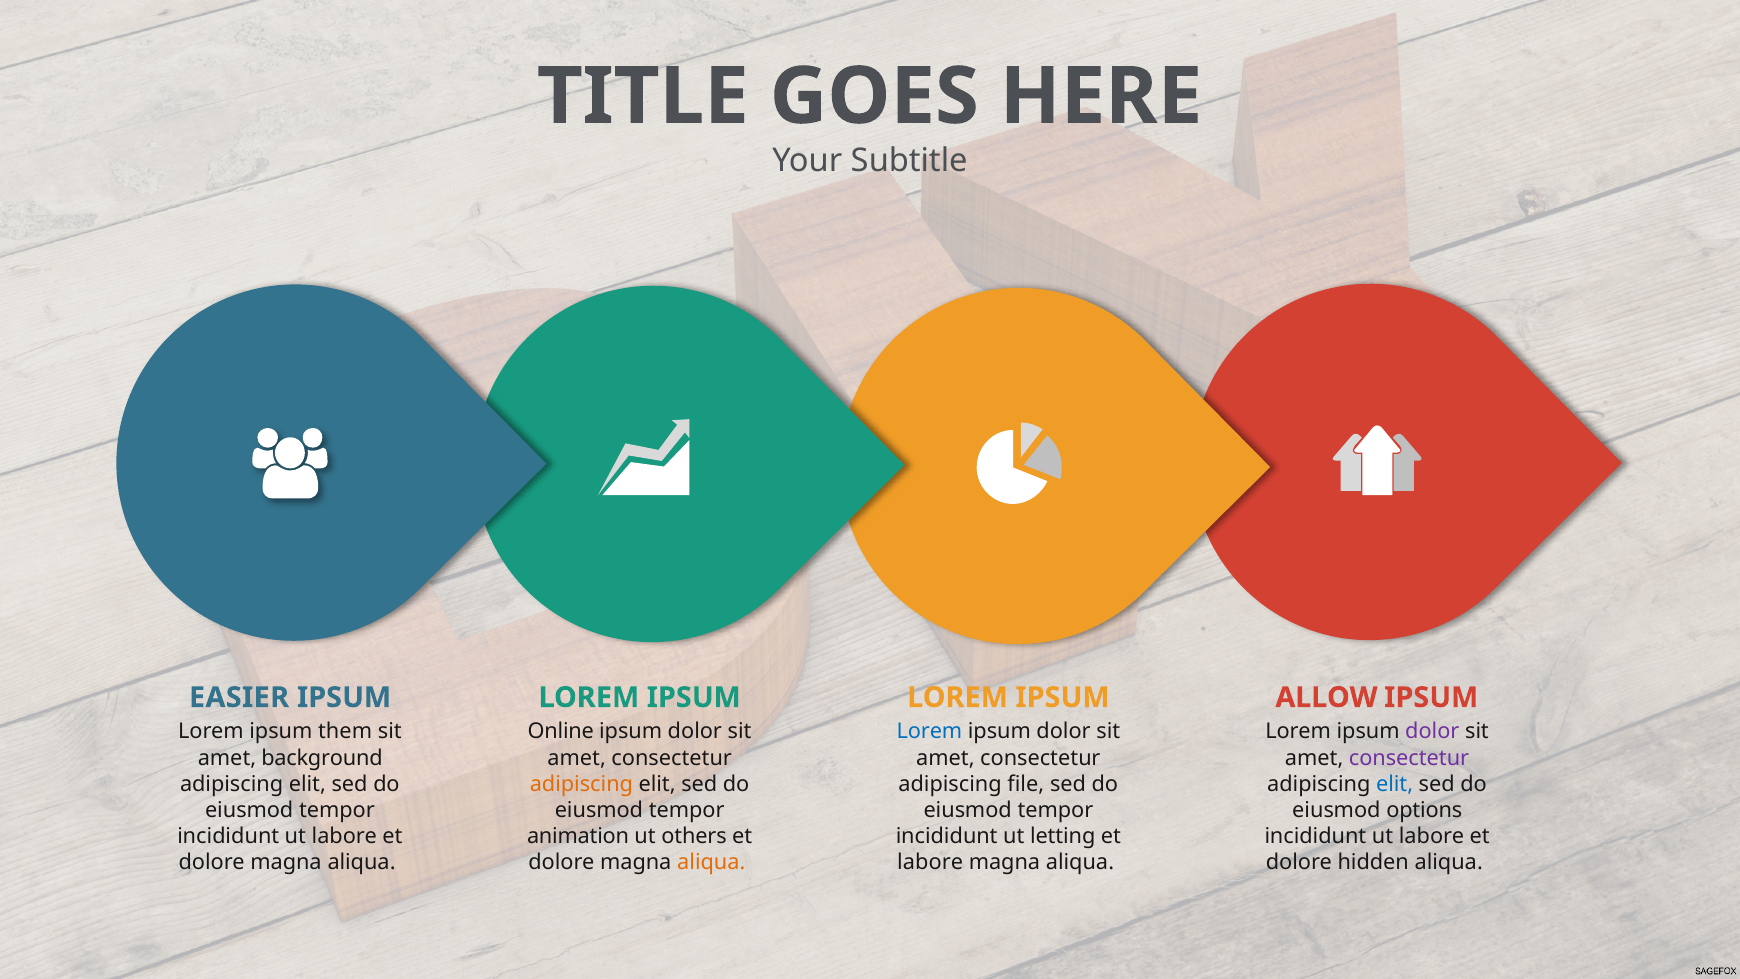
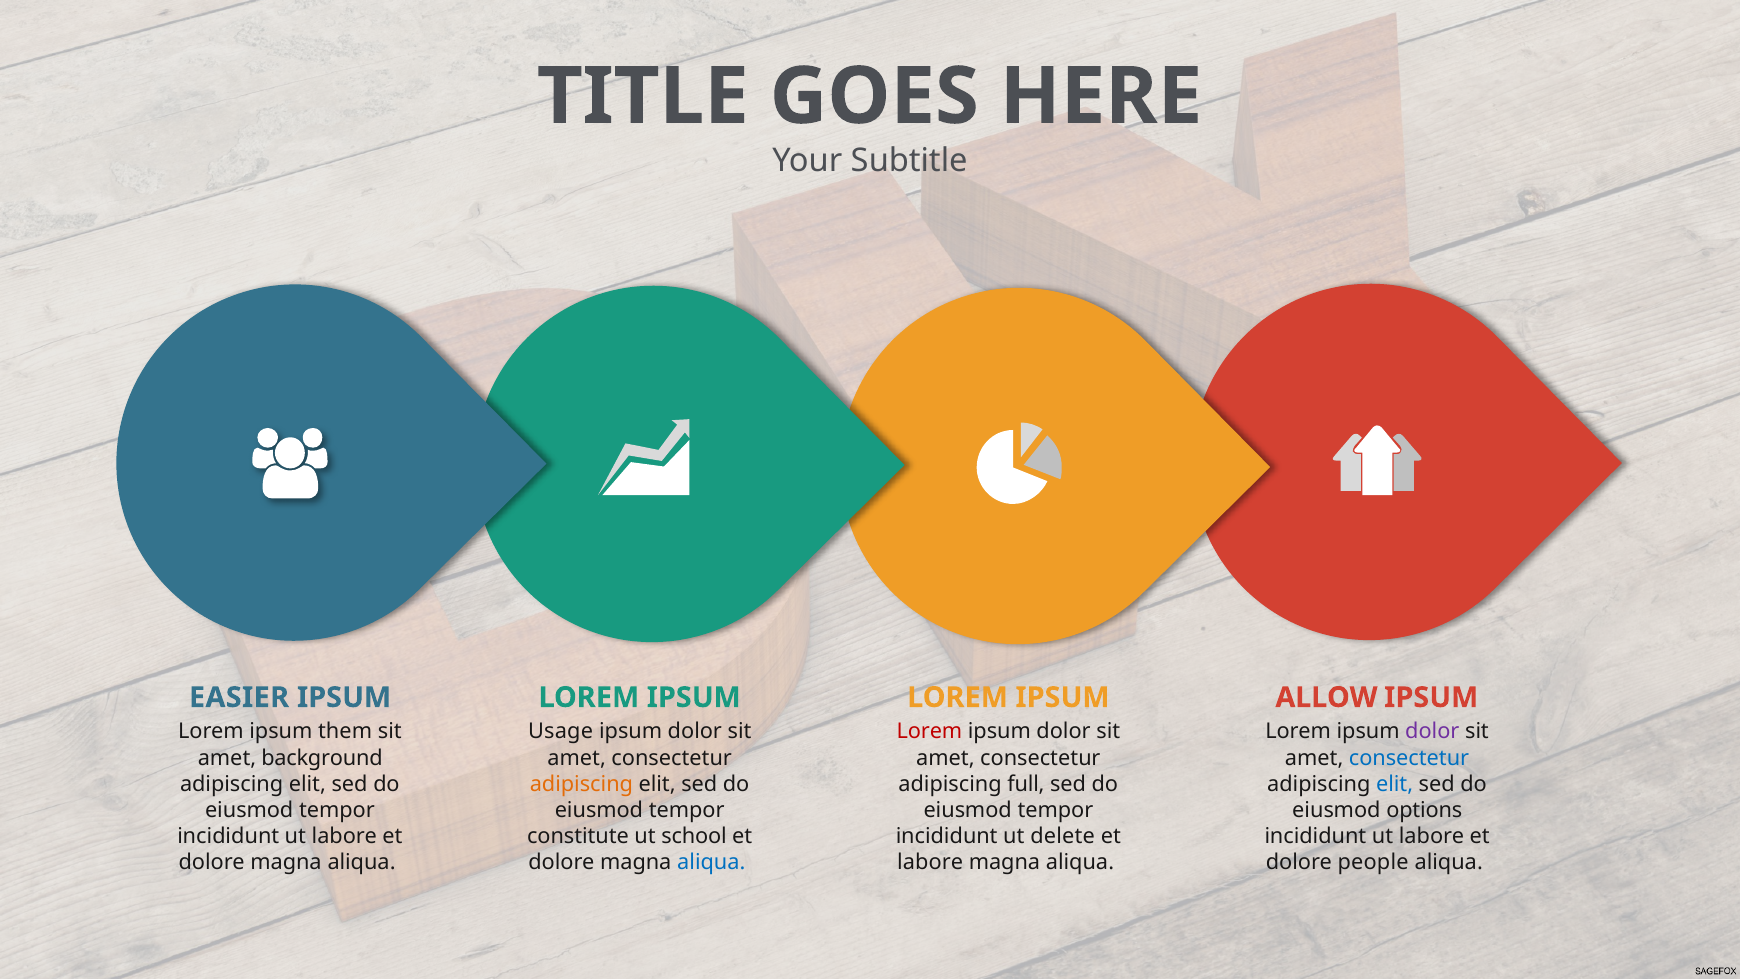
Online: Online -> Usage
Lorem at (929, 732) colour: blue -> red
consectetur at (1409, 758) colour: purple -> blue
file: file -> full
animation: animation -> constitute
others: others -> school
letting: letting -> delete
aliqua at (711, 862) colour: orange -> blue
hidden: hidden -> people
